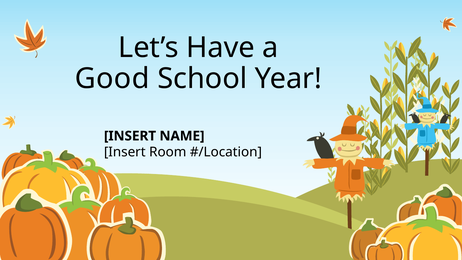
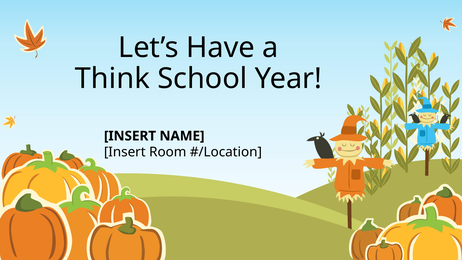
Good: Good -> Think
